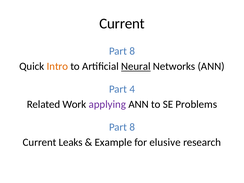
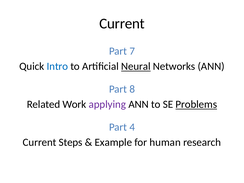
8 at (132, 51): 8 -> 7
Intro colour: orange -> blue
4: 4 -> 8
Problems underline: none -> present
8 at (132, 127): 8 -> 4
Leaks: Leaks -> Steps
elusive: elusive -> human
